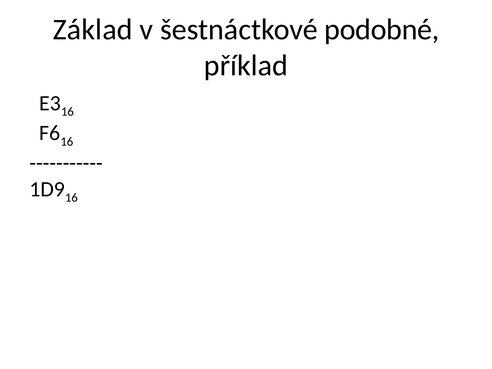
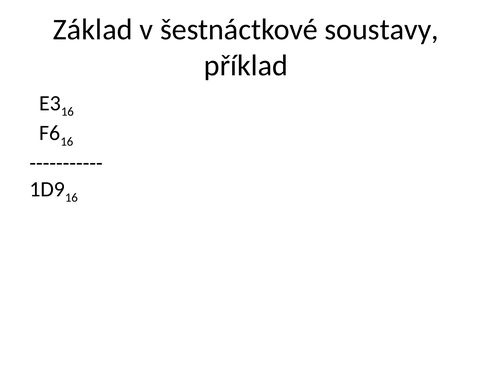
podobné: podobné -> soustavy
